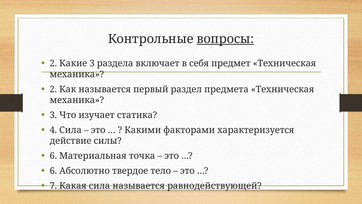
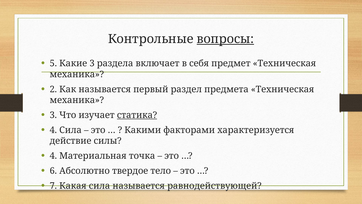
2 at (53, 63): 2 -> 5
статика underline: none -> present
6 at (53, 156): 6 -> 4
